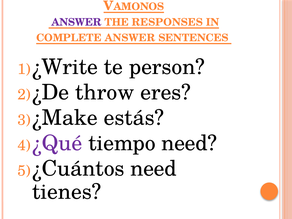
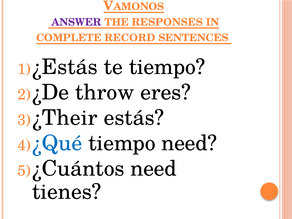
COMPLETE ANSWER: ANSWER -> RECORD
¿Write: ¿Write -> ¿Estás
te person: person -> tiempo
¿Make: ¿Make -> ¿Their
¿Qué colour: purple -> blue
